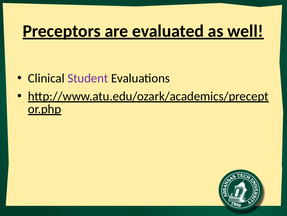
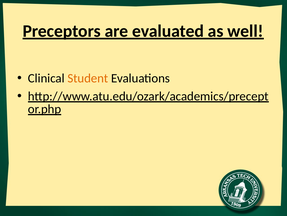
Student colour: purple -> orange
